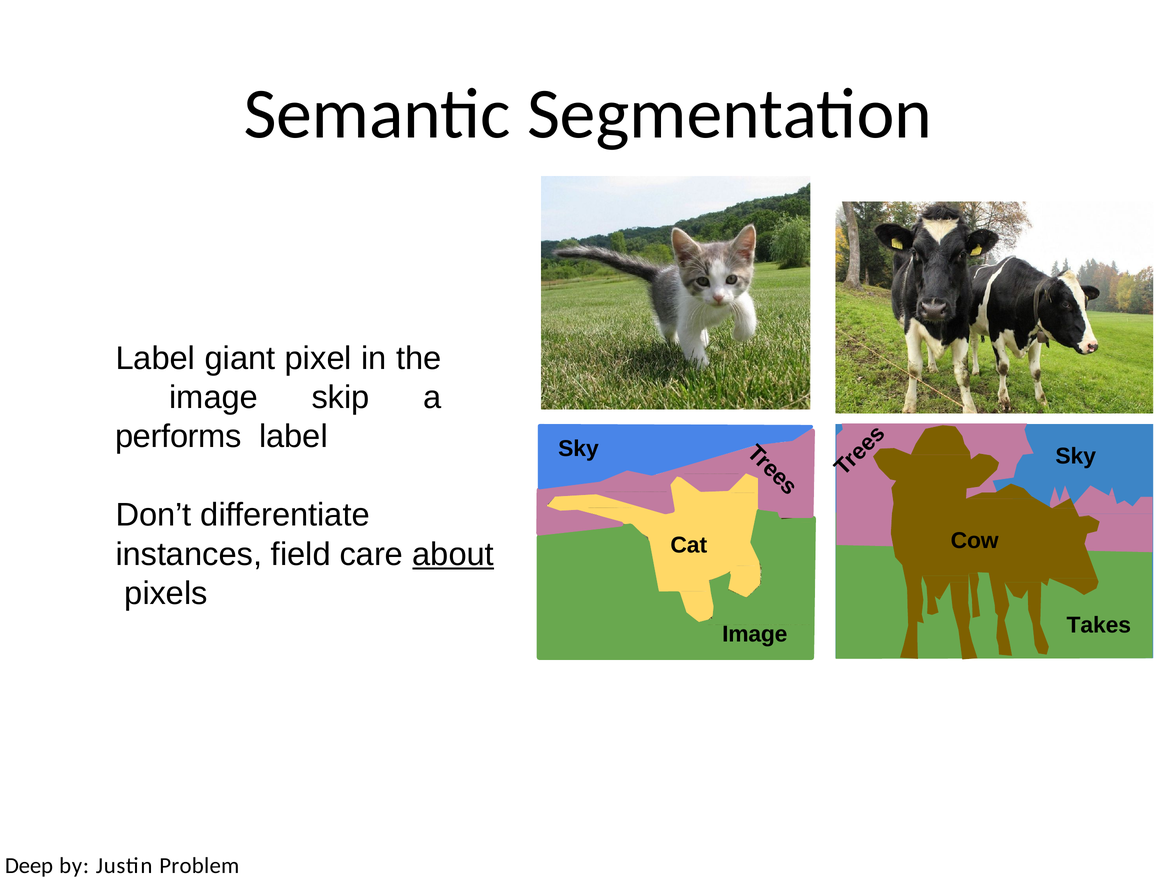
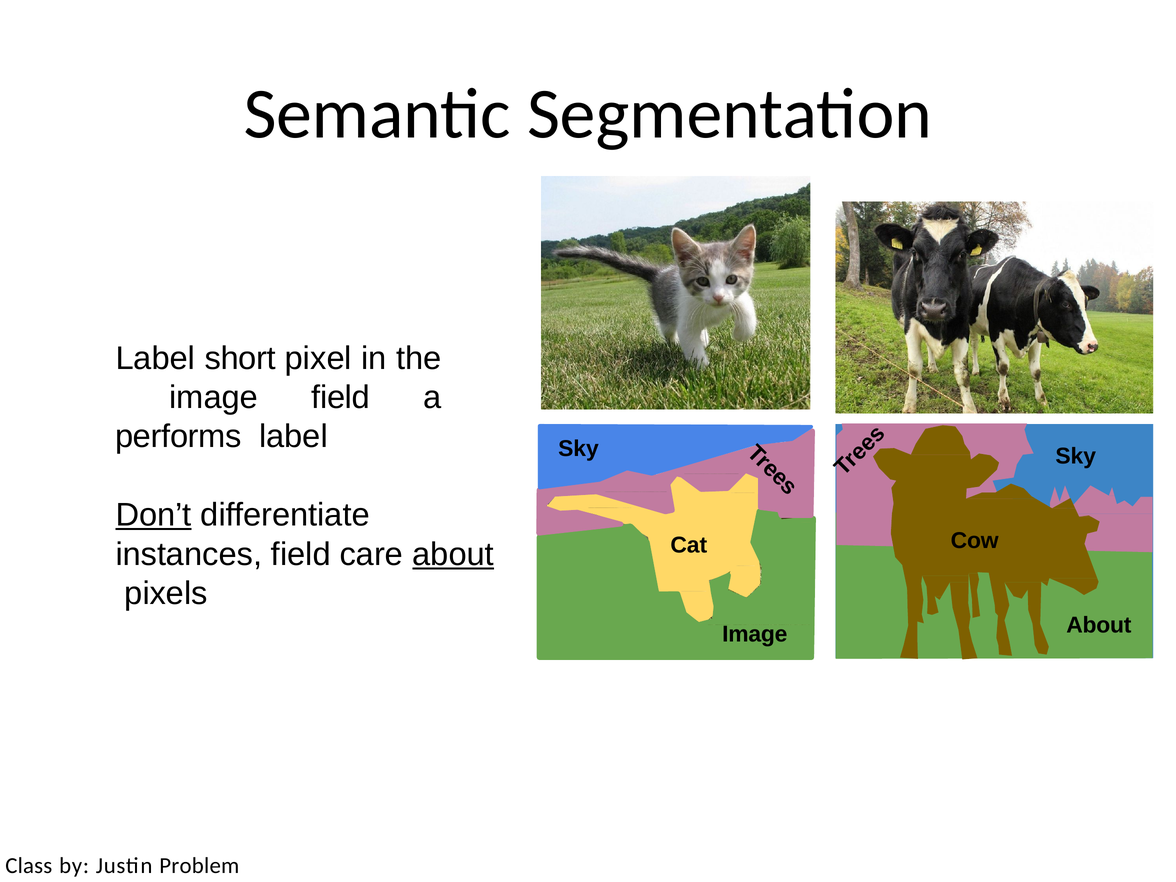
giant: giant -> short
image skip: skip -> field
Don’t underline: none -> present
Takes at (1099, 625): Takes -> About
Deep: Deep -> Class
